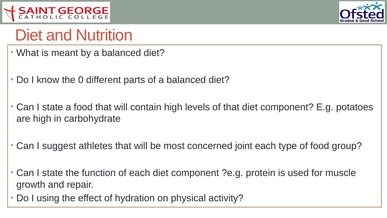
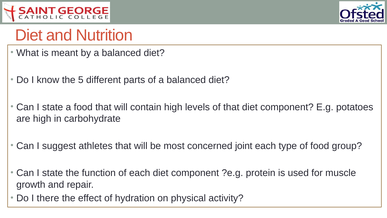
0: 0 -> 5
using: using -> there
